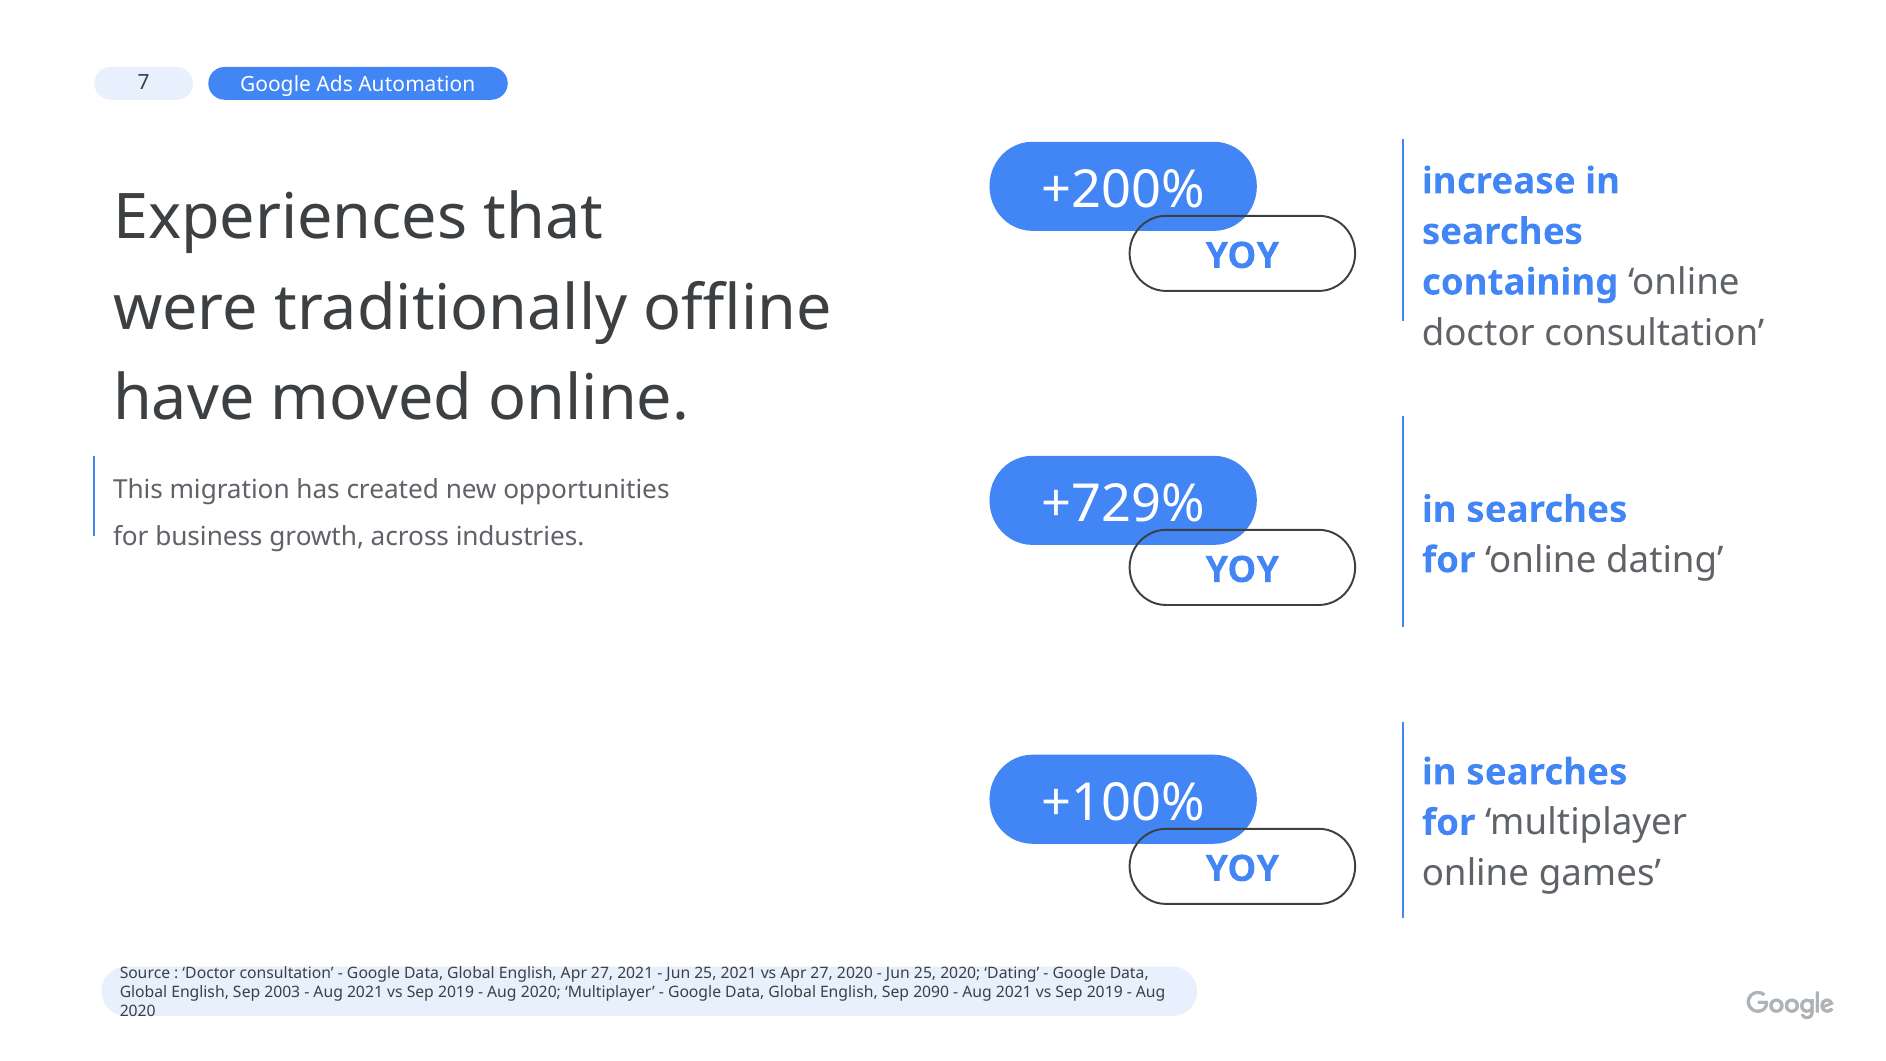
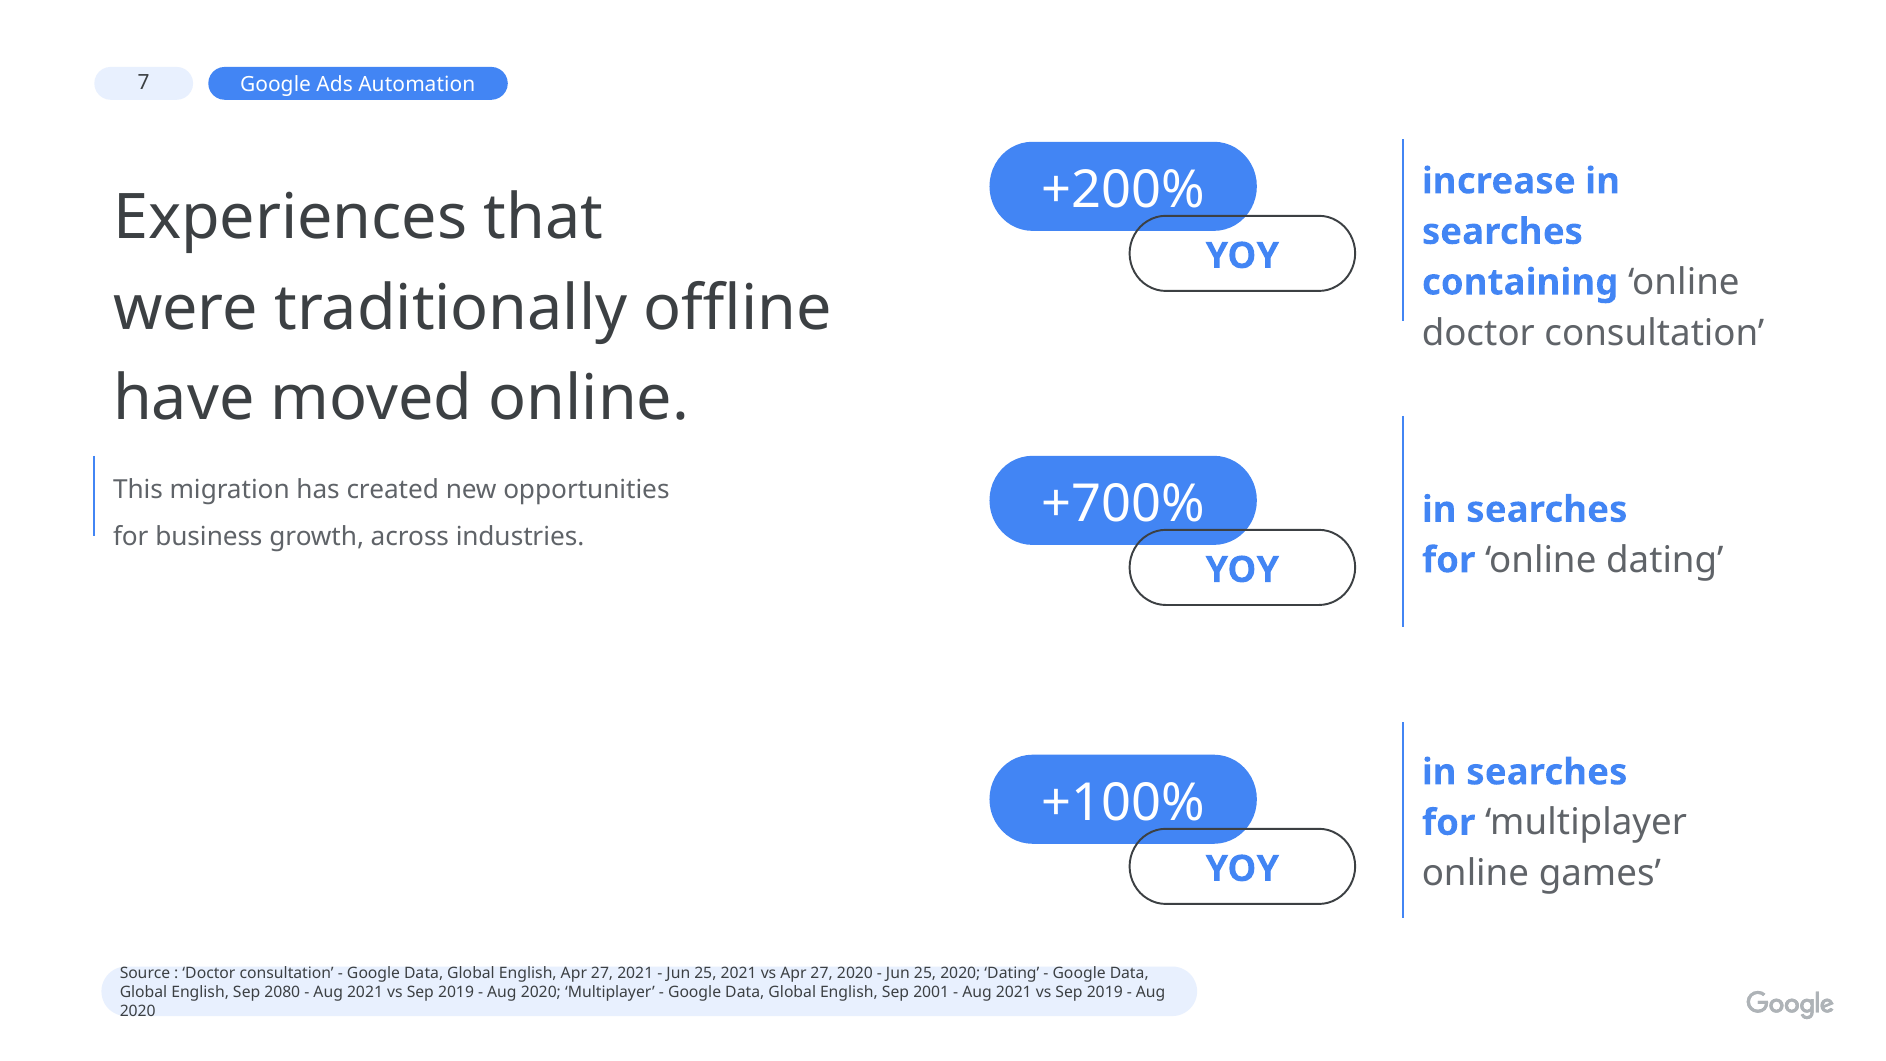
+729%: +729% -> +700%
2003: 2003 -> 2080
2090: 2090 -> 2001
